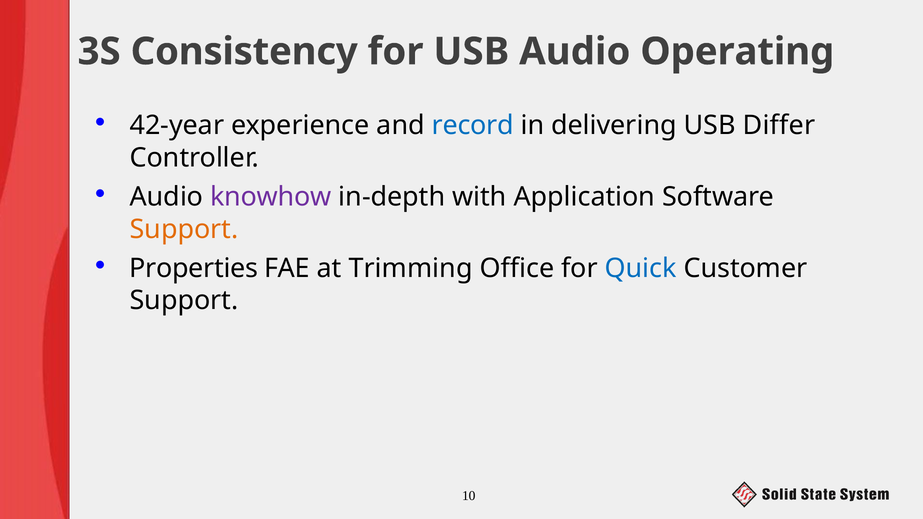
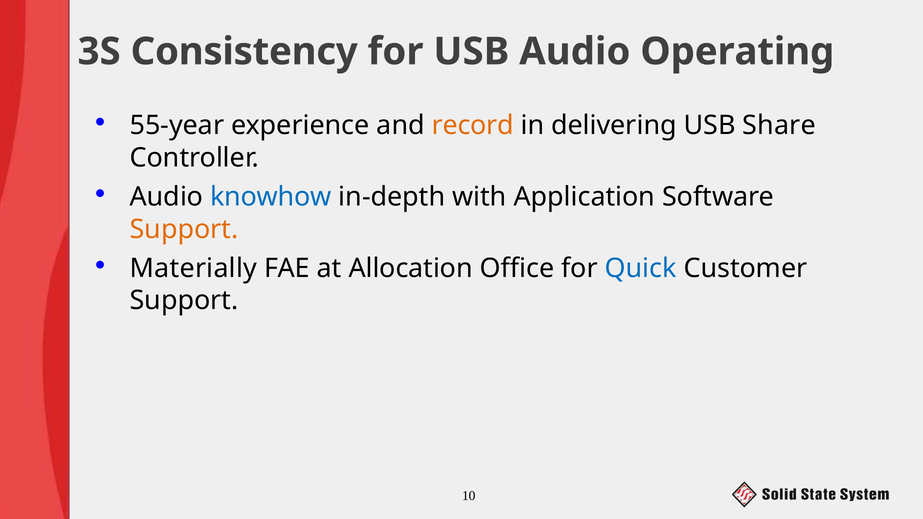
42-year: 42-year -> 55-year
record colour: blue -> orange
Differ: Differ -> Share
knowhow colour: purple -> blue
Properties: Properties -> Materially
Trimming: Trimming -> Allocation
